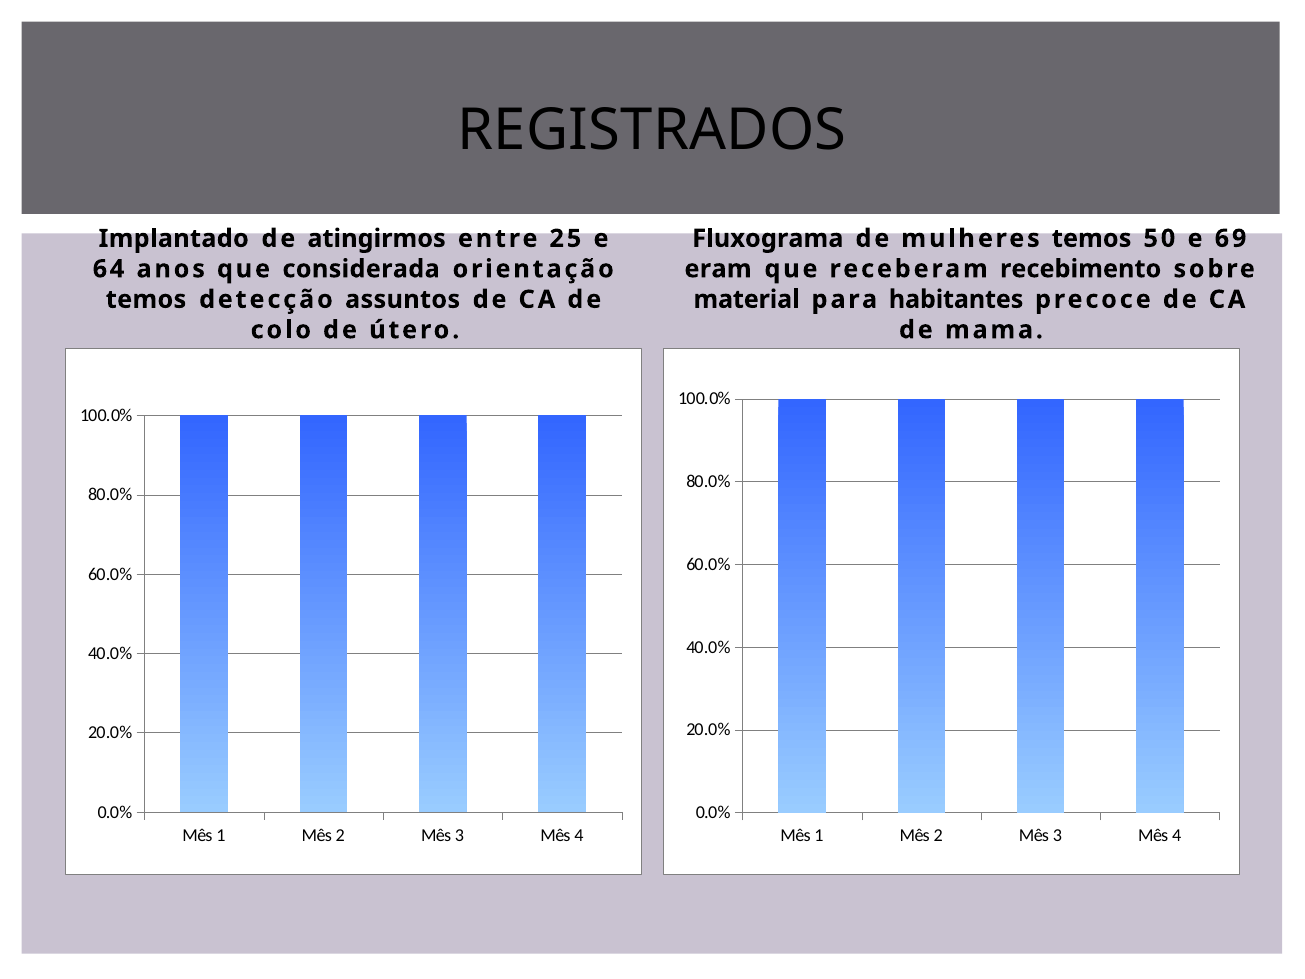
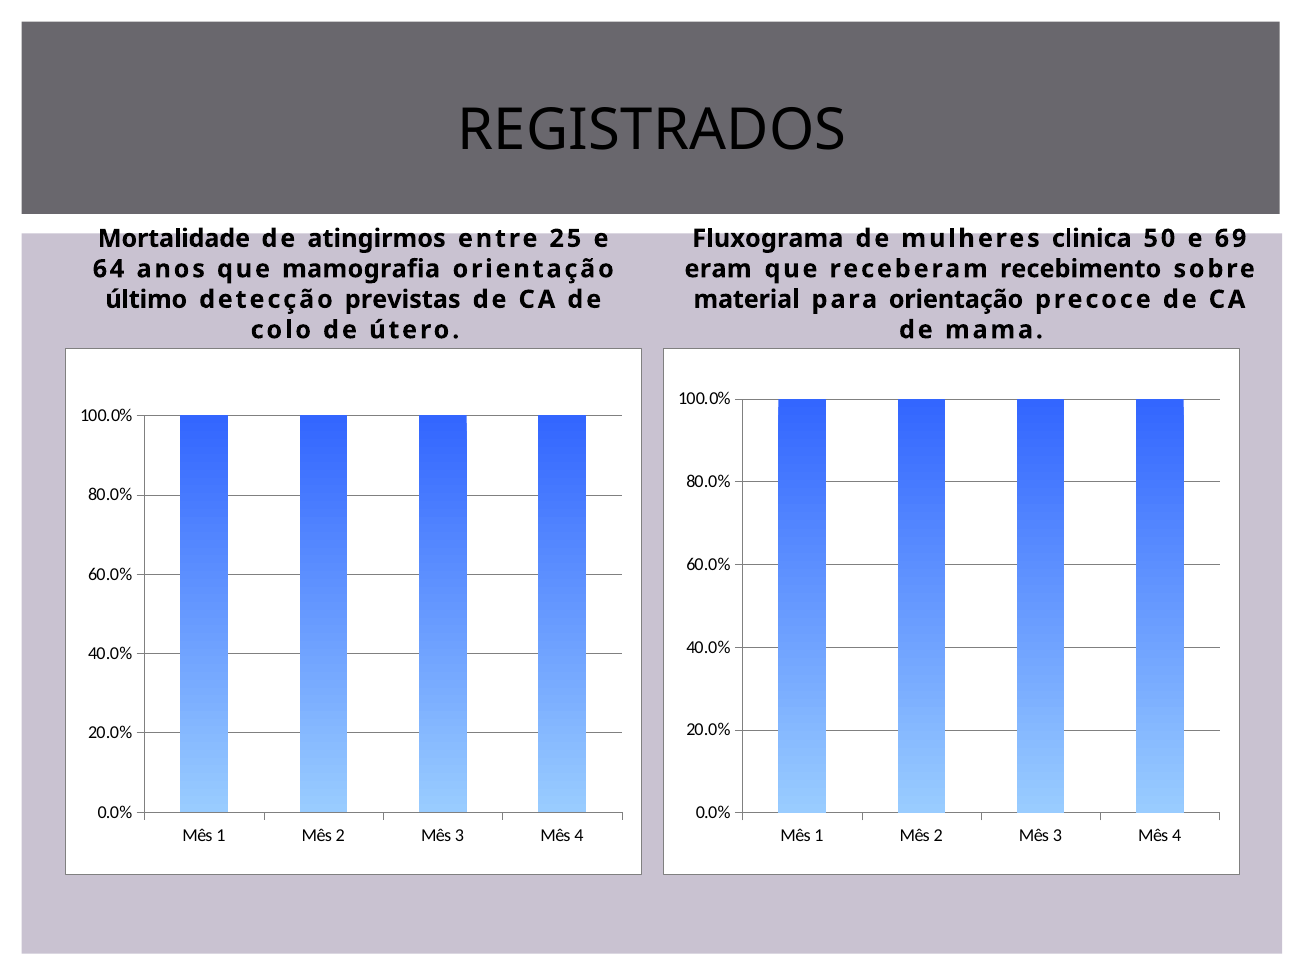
Implantado: Implantado -> Mortalidade
mulheres temos: temos -> clinica
considerada: considerada -> mamografia
temos at (146, 299): temos -> último
assuntos: assuntos -> previstas
para habitantes: habitantes -> orientação
